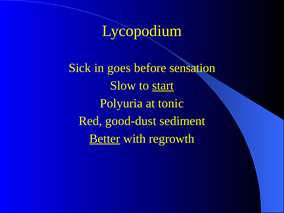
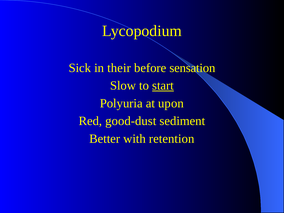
goes: goes -> their
tonic: tonic -> upon
Better underline: present -> none
regrowth: regrowth -> retention
